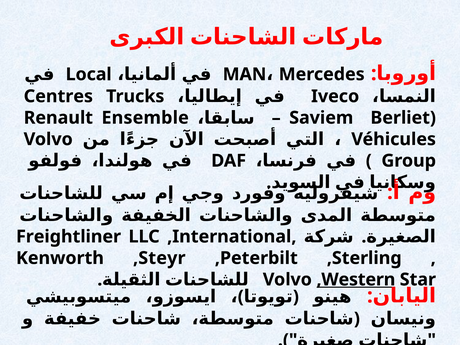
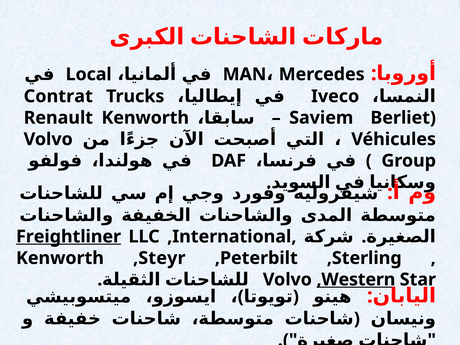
Centres: Centres -> Contrat
Renault Ensemble: Ensemble -> Kenworth
Freightliner underline: none -> present
